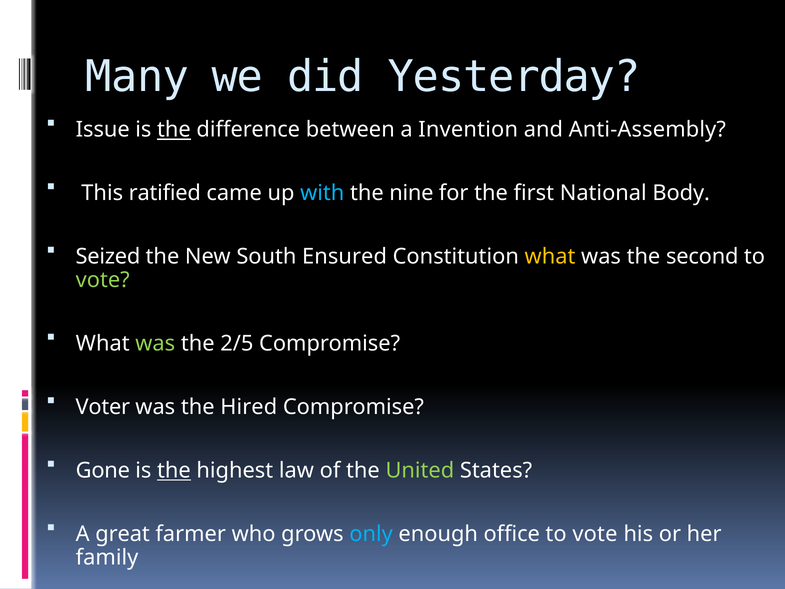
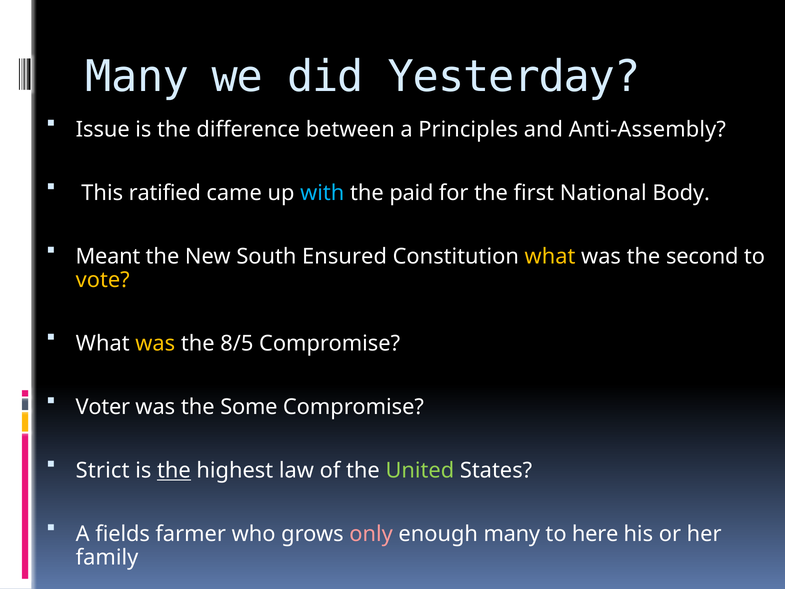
the at (174, 130) underline: present -> none
Invention: Invention -> Principles
nine: nine -> paid
Seized: Seized -> Meant
vote at (103, 280) colour: light green -> yellow
was at (155, 344) colour: light green -> yellow
2/5: 2/5 -> 8/5
Hired: Hired -> Some
Gone: Gone -> Strict
great: great -> fields
only colour: light blue -> pink
enough office: office -> many
vote at (595, 534): vote -> here
